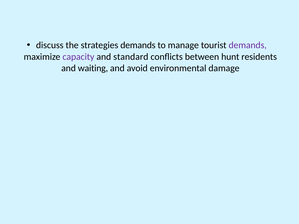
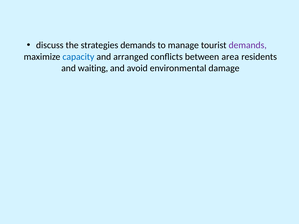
capacity colour: purple -> blue
standard: standard -> arranged
hunt: hunt -> area
